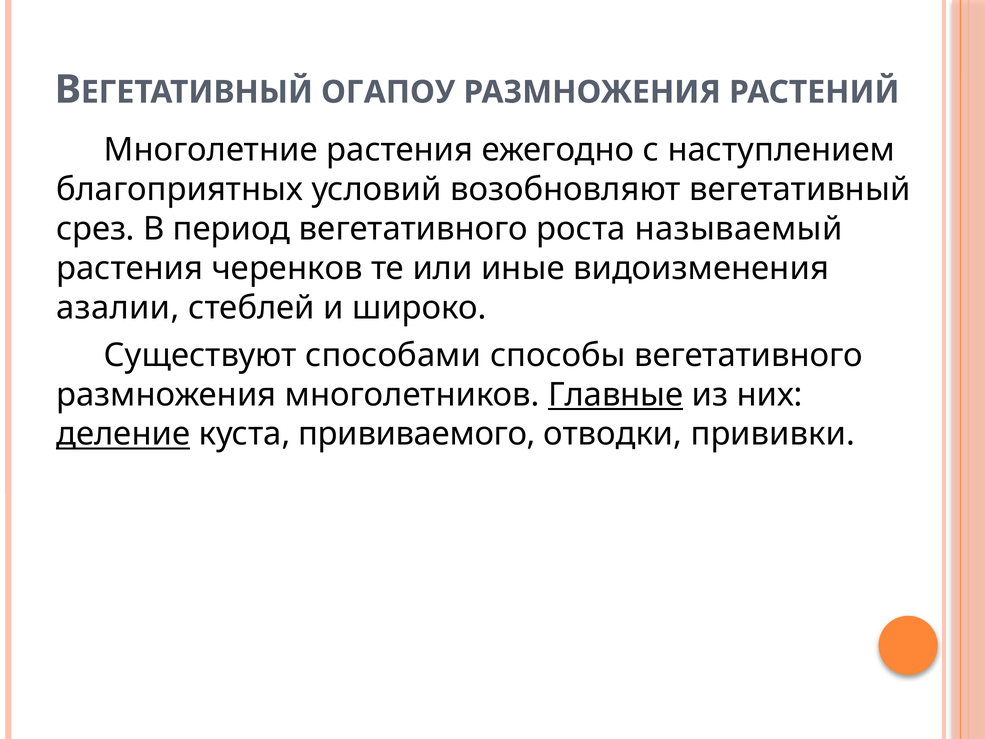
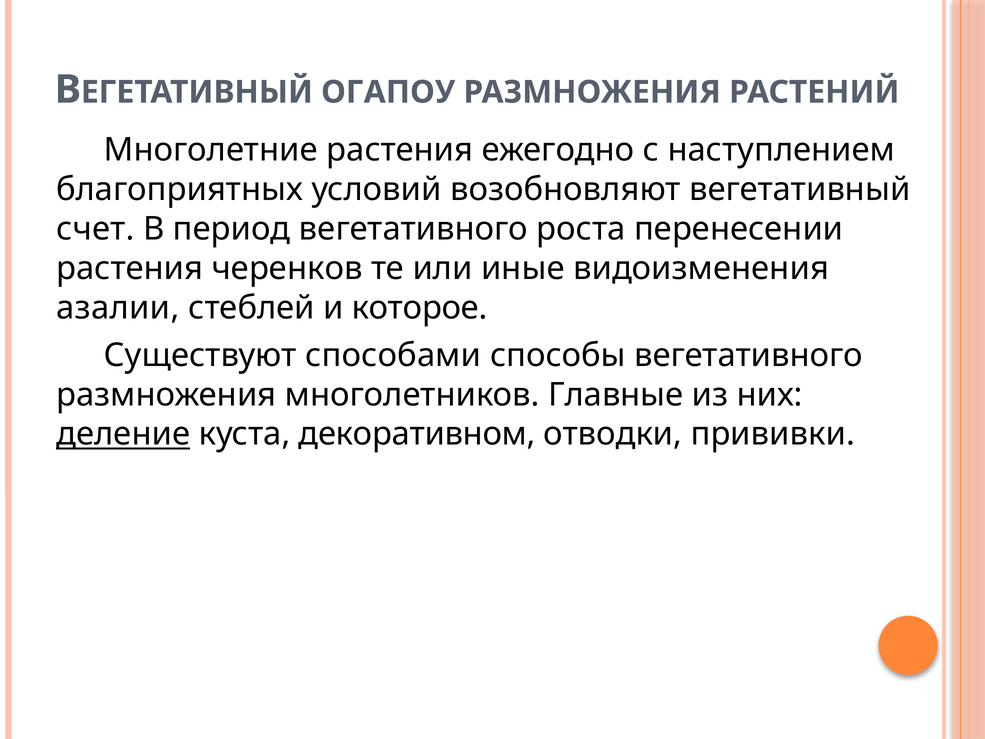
срез: срез -> счет
называемый: называемый -> перенесении
широко: широко -> которое
Главные underline: present -> none
прививаемого: прививаемого -> декоративном
